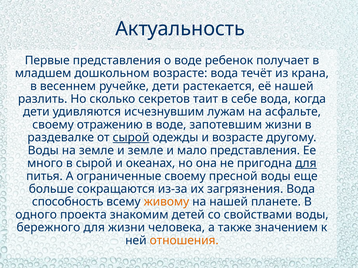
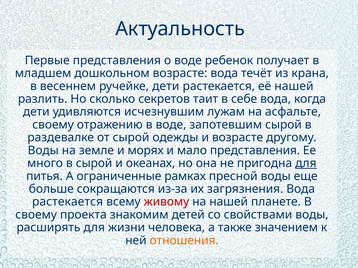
запотевшим жизни: жизни -> сырой
сырой at (131, 138) underline: present -> none
и земле: земле -> морях
ограниченные своему: своему -> рамках
способность at (68, 202): способность -> растекается
живому colour: orange -> red
одного at (36, 215): одного -> своему
бережного: бережного -> расширять
